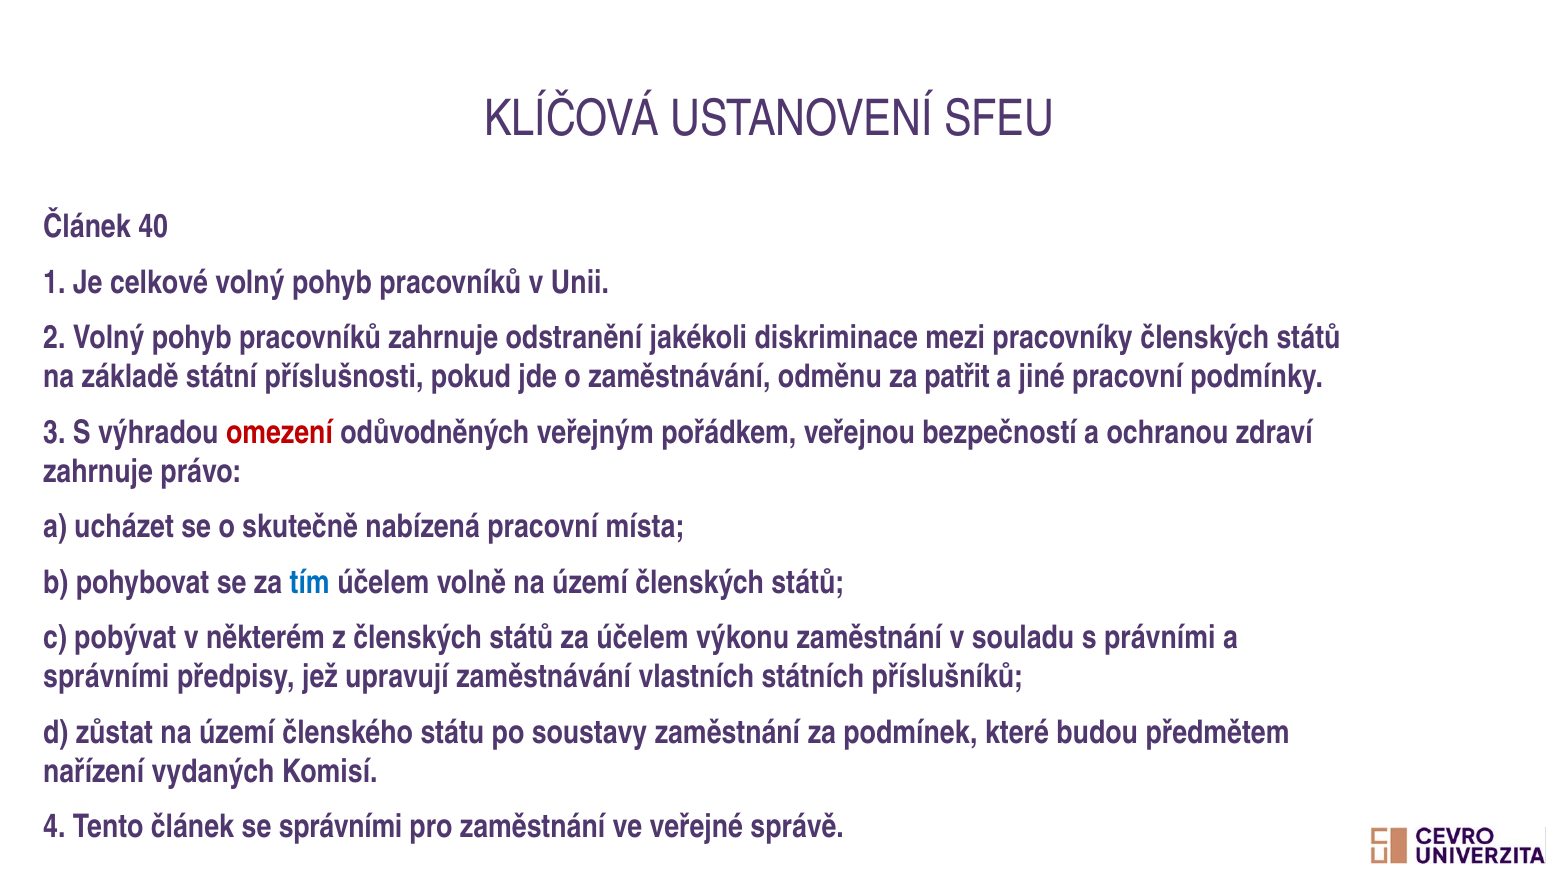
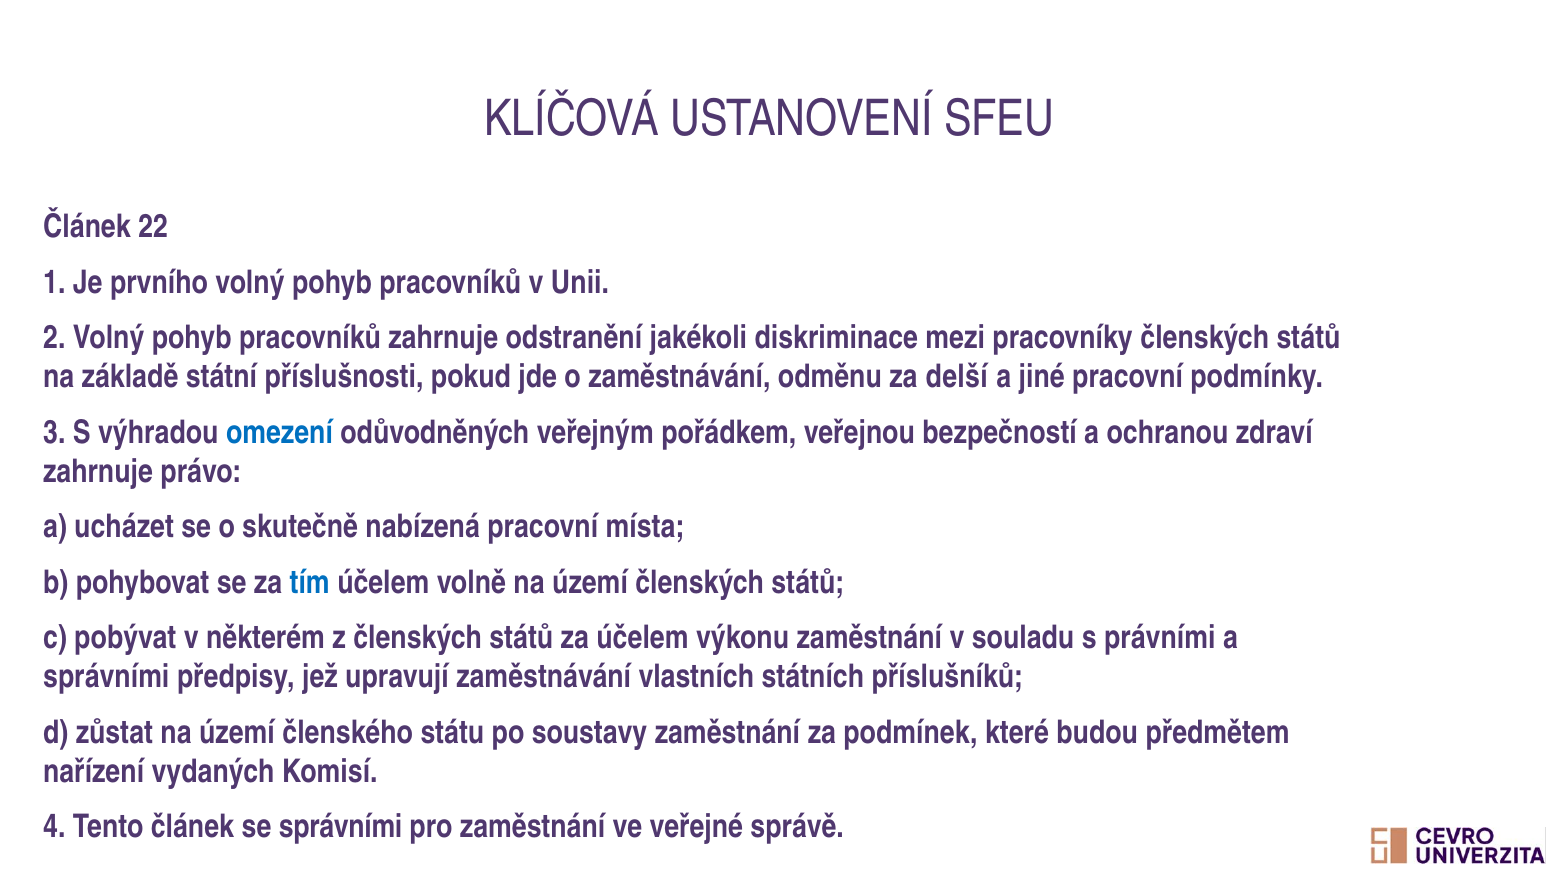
40: 40 -> 22
celkové: celkové -> prvního
patřit: patřit -> delší
omezení colour: red -> blue
